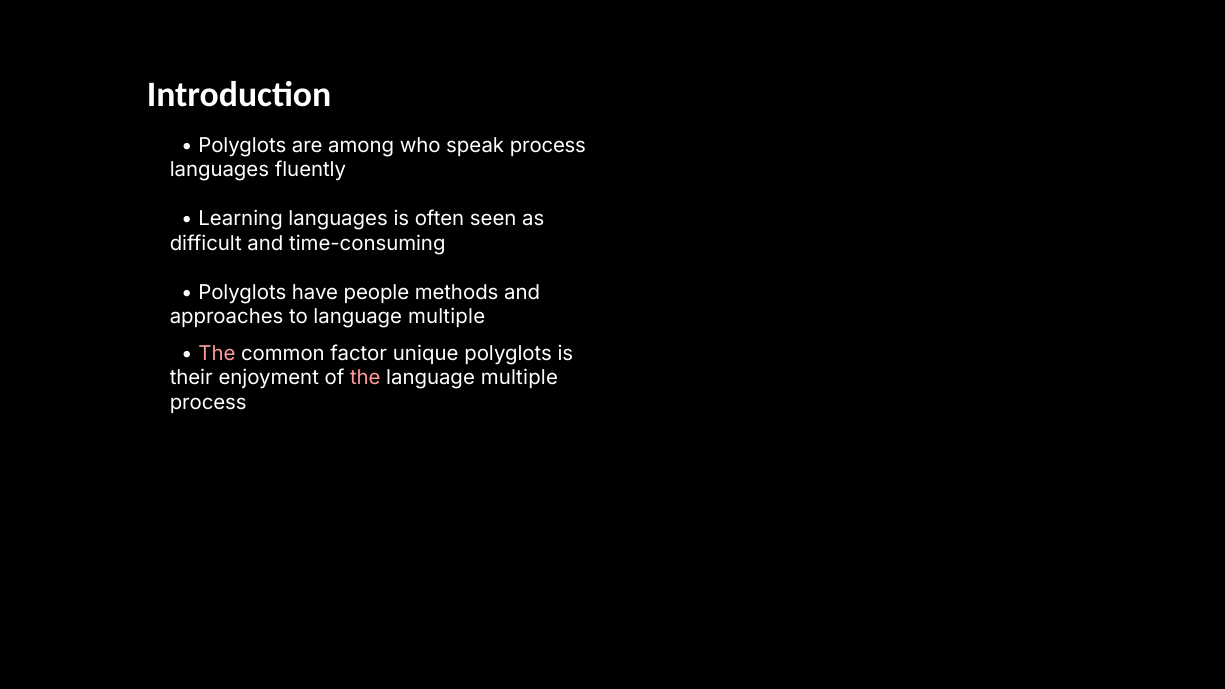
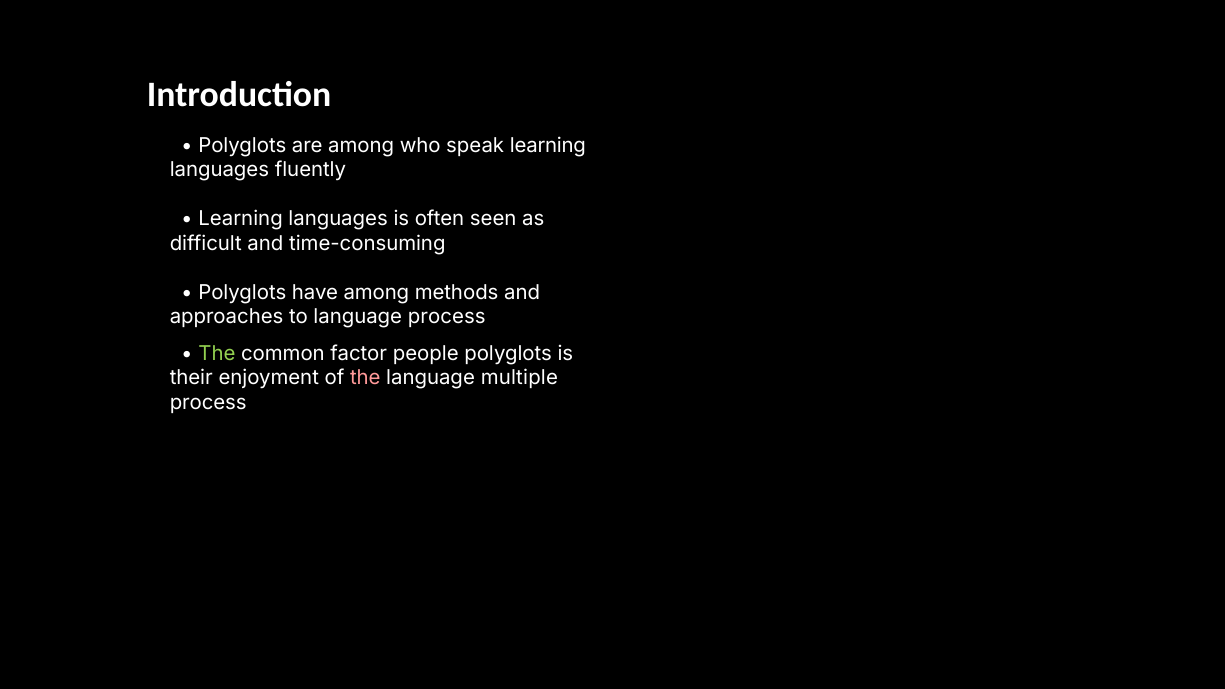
speak process: process -> learning
have people: people -> among
to language multiple: multiple -> process
The at (217, 354) colour: pink -> light green
unique: unique -> people
